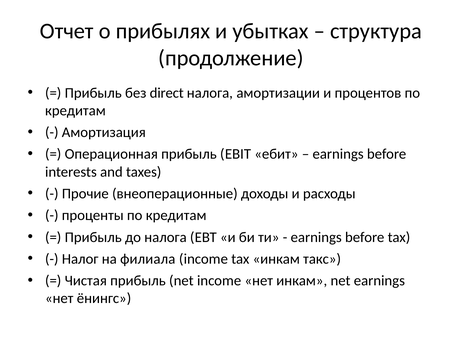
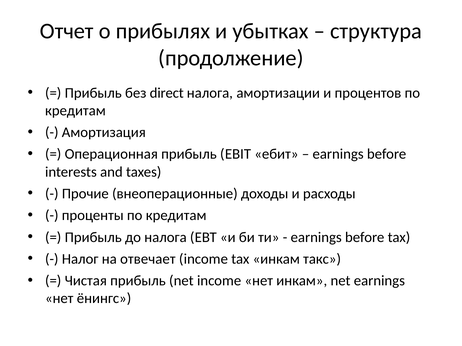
филиала: филиала -> отвечает
